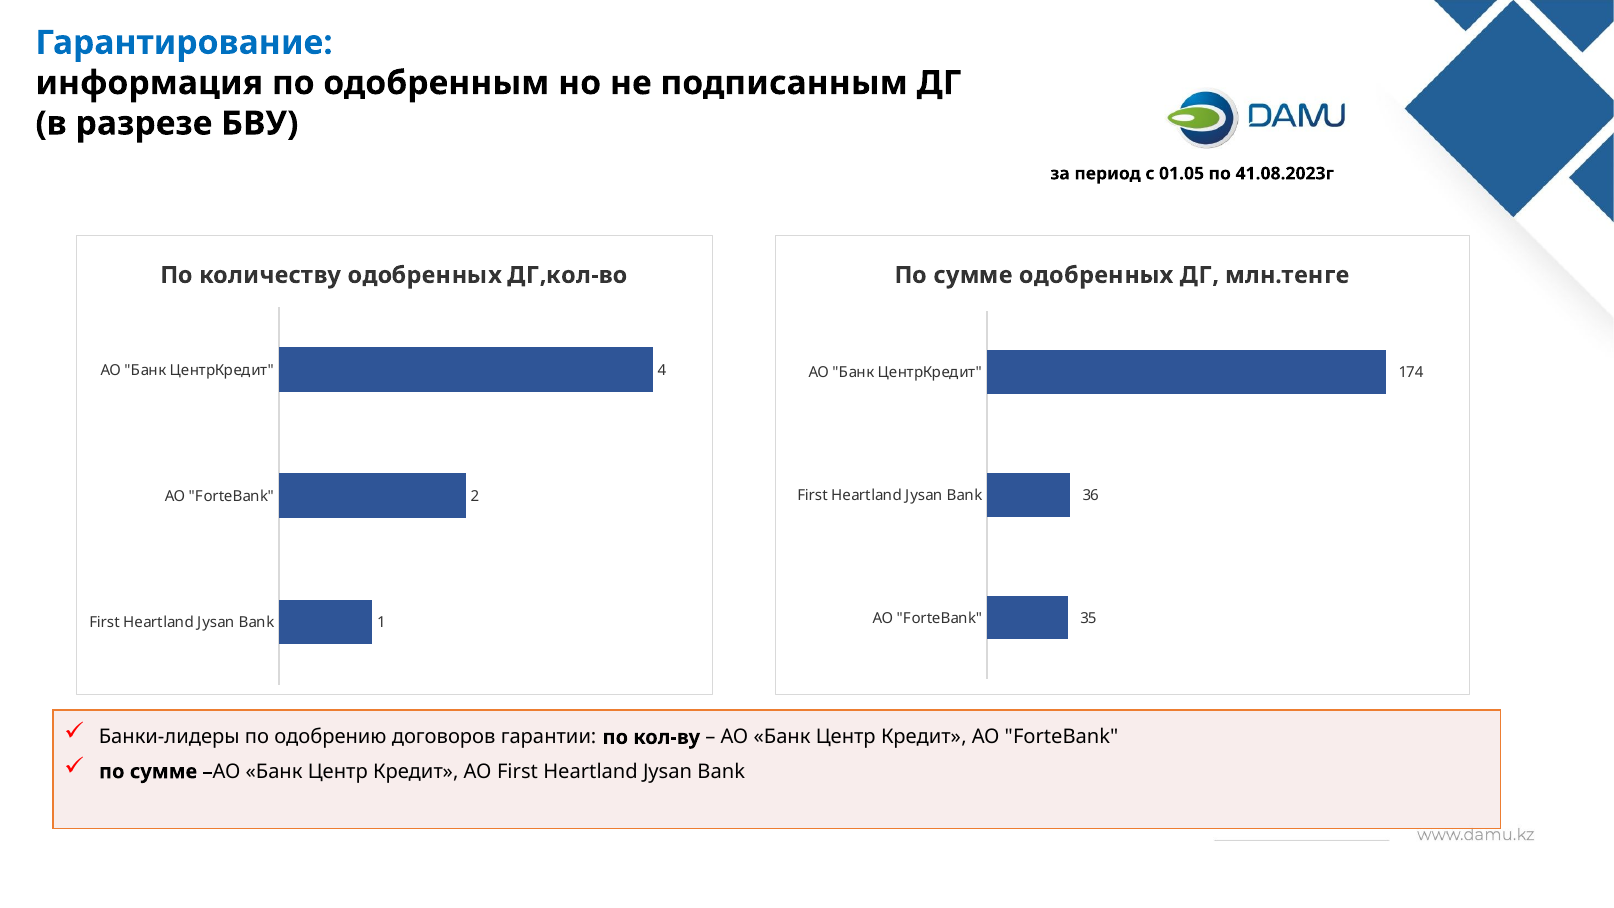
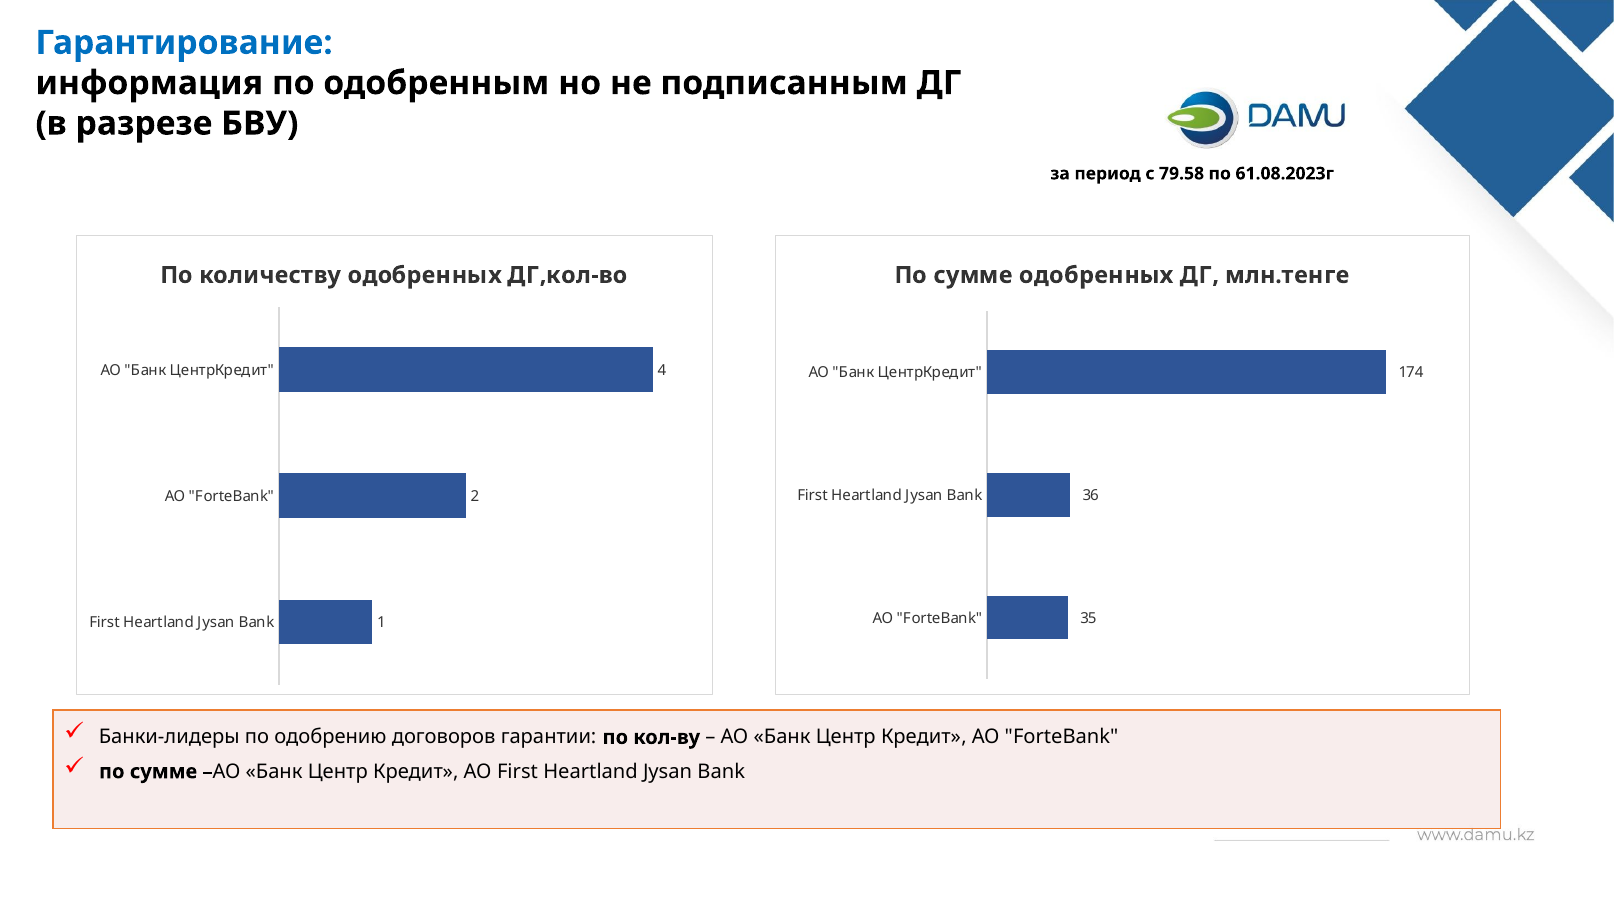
01.05: 01.05 -> 79.58
41.08.2023г: 41.08.2023г -> 61.08.2023г
